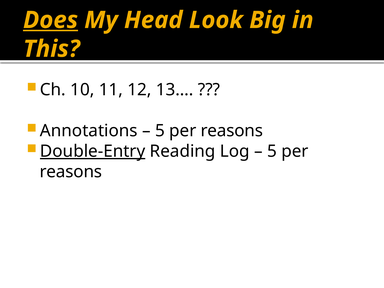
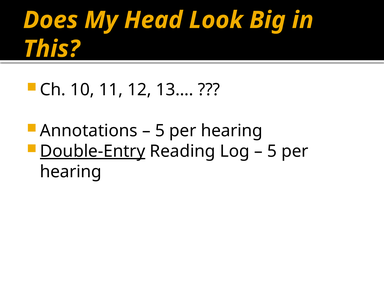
Does underline: present -> none
reasons at (232, 131): reasons -> hearing
reasons at (71, 172): reasons -> hearing
